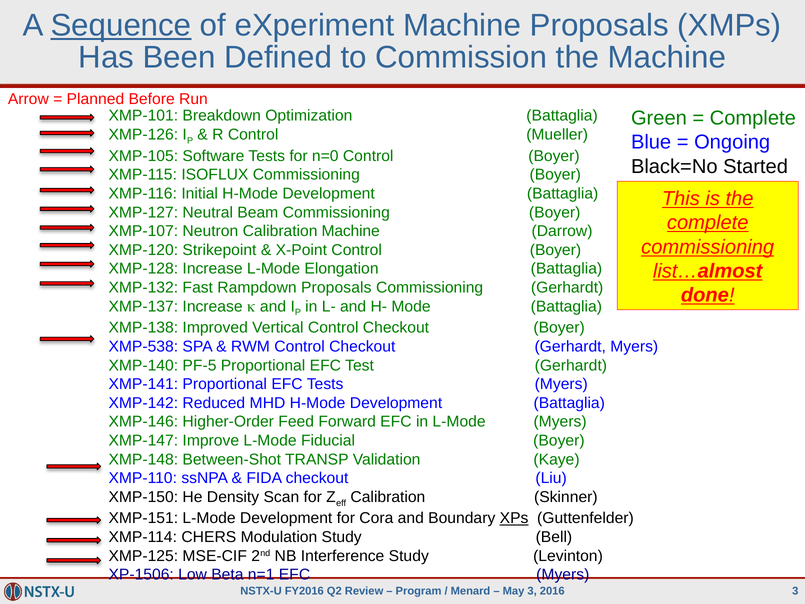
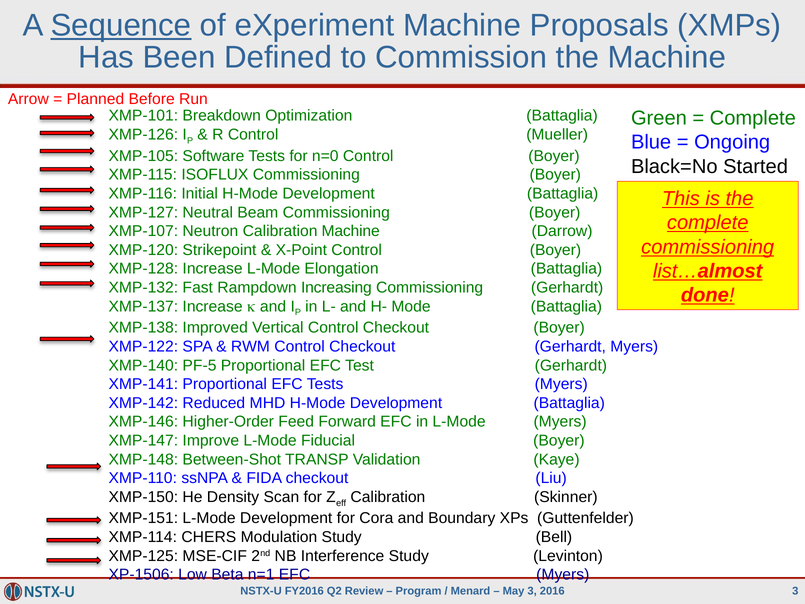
Rampdown Proposals: Proposals -> Increasing
XMP-538: XMP-538 -> XMP-122
XPs underline: present -> none
